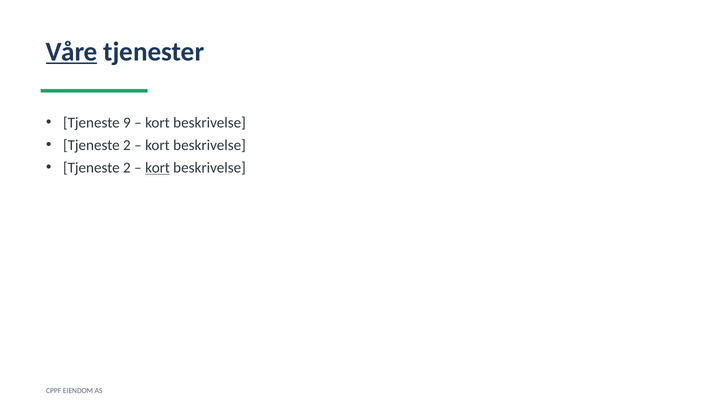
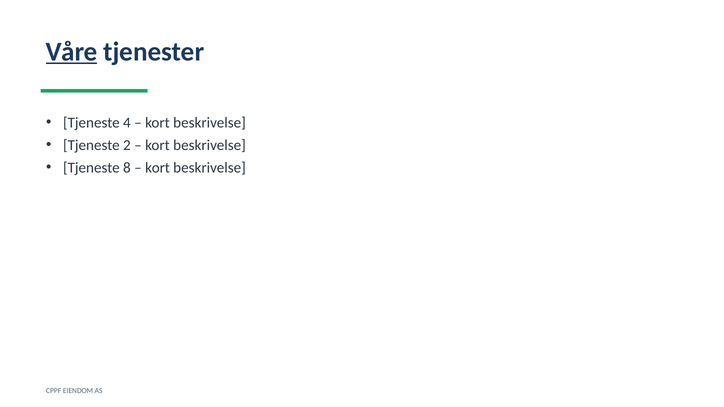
9: 9 -> 4
2 at (127, 168): 2 -> 8
kort at (158, 168) underline: present -> none
